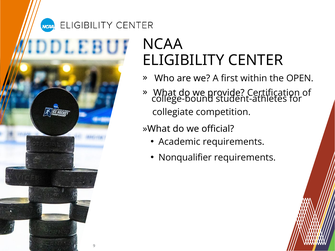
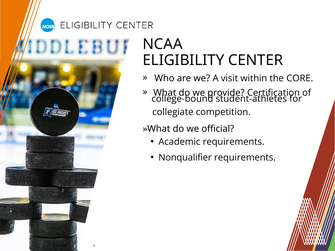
first: first -> visit
OPEN: OPEN -> CORE
